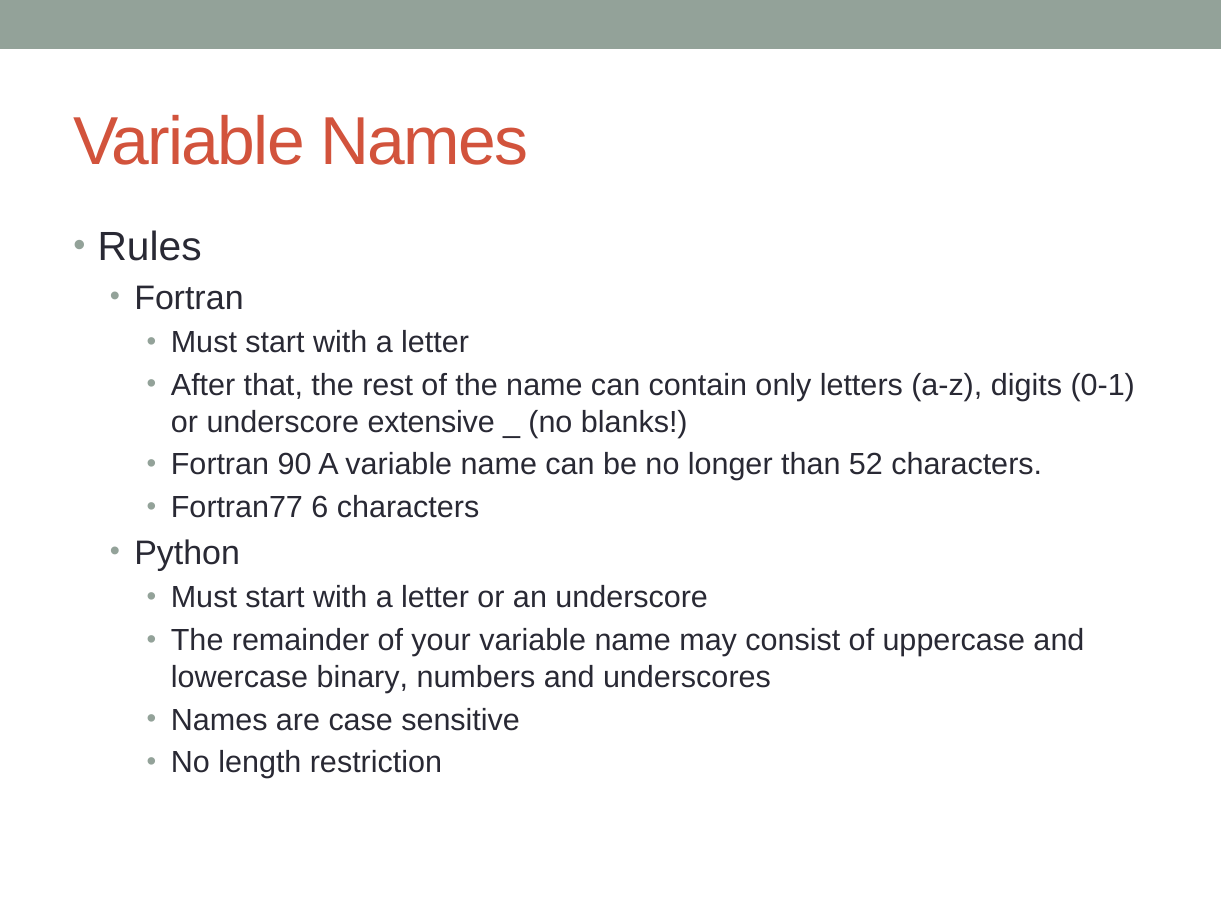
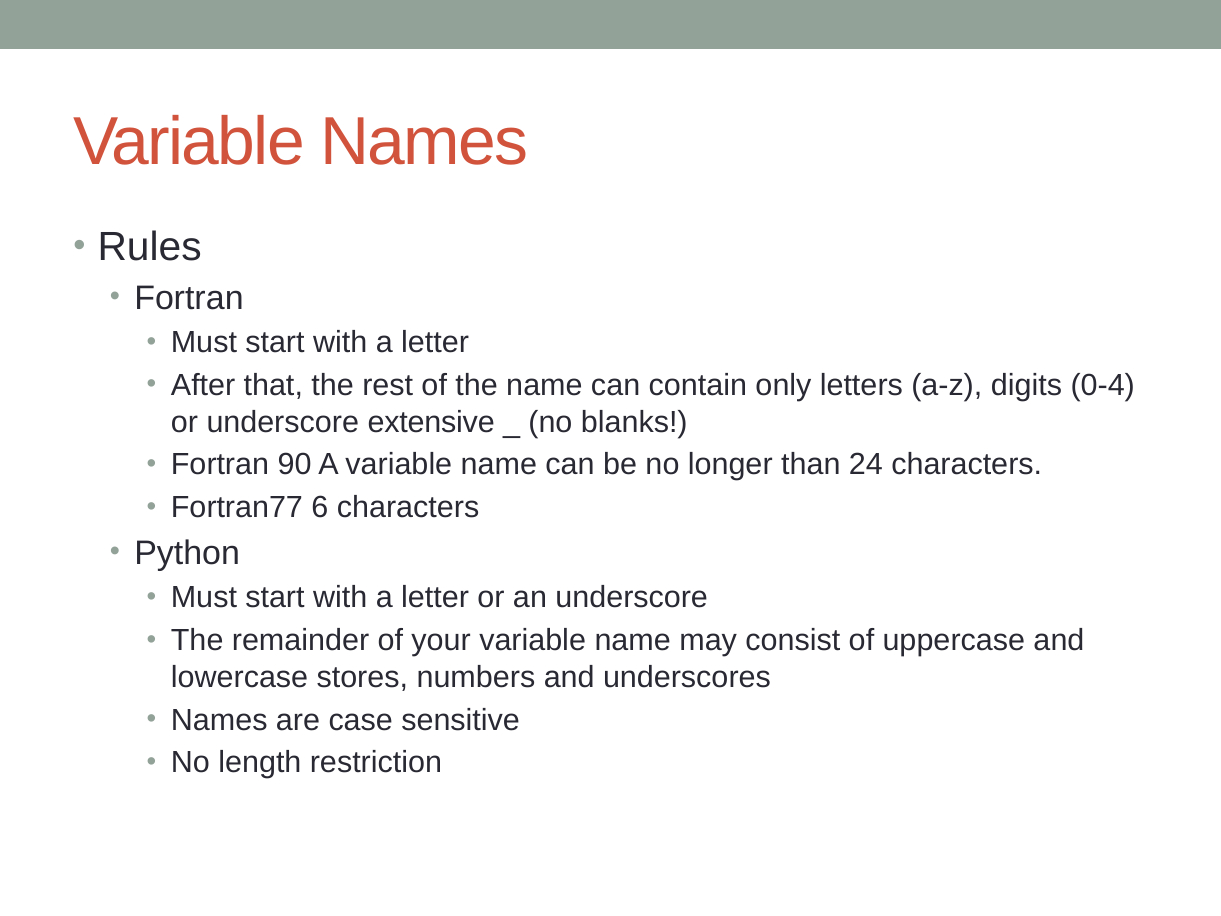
0-1: 0-1 -> 0-4
52: 52 -> 24
binary: binary -> stores
